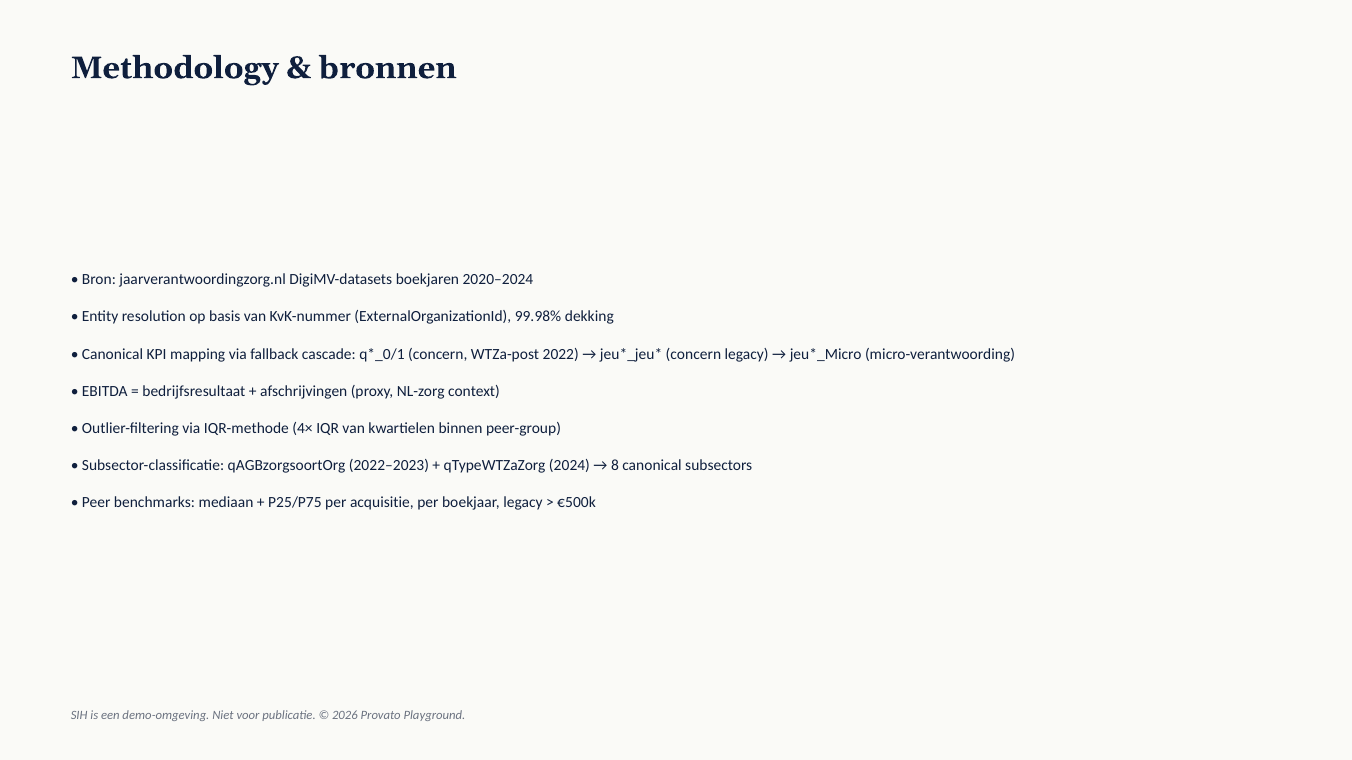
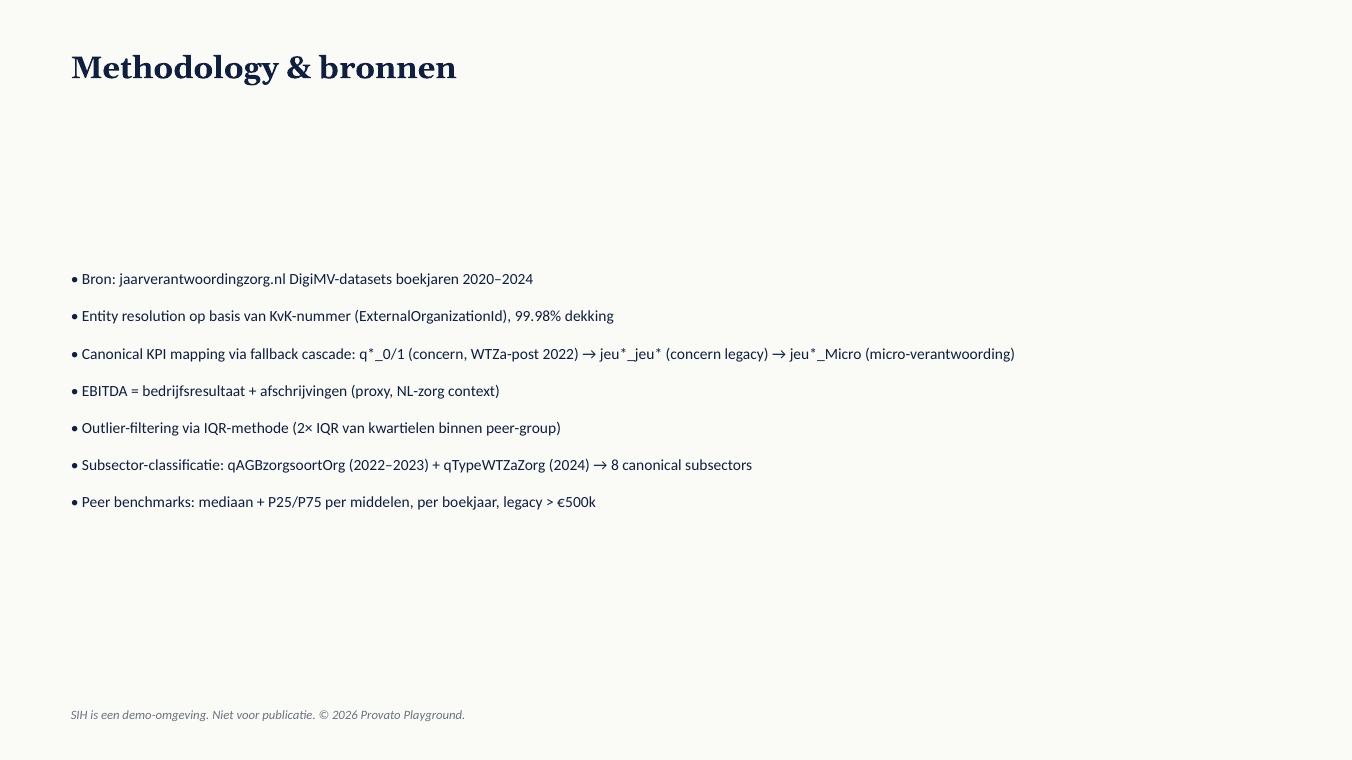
4×: 4× -> 2×
acquisitie: acquisitie -> middelen
